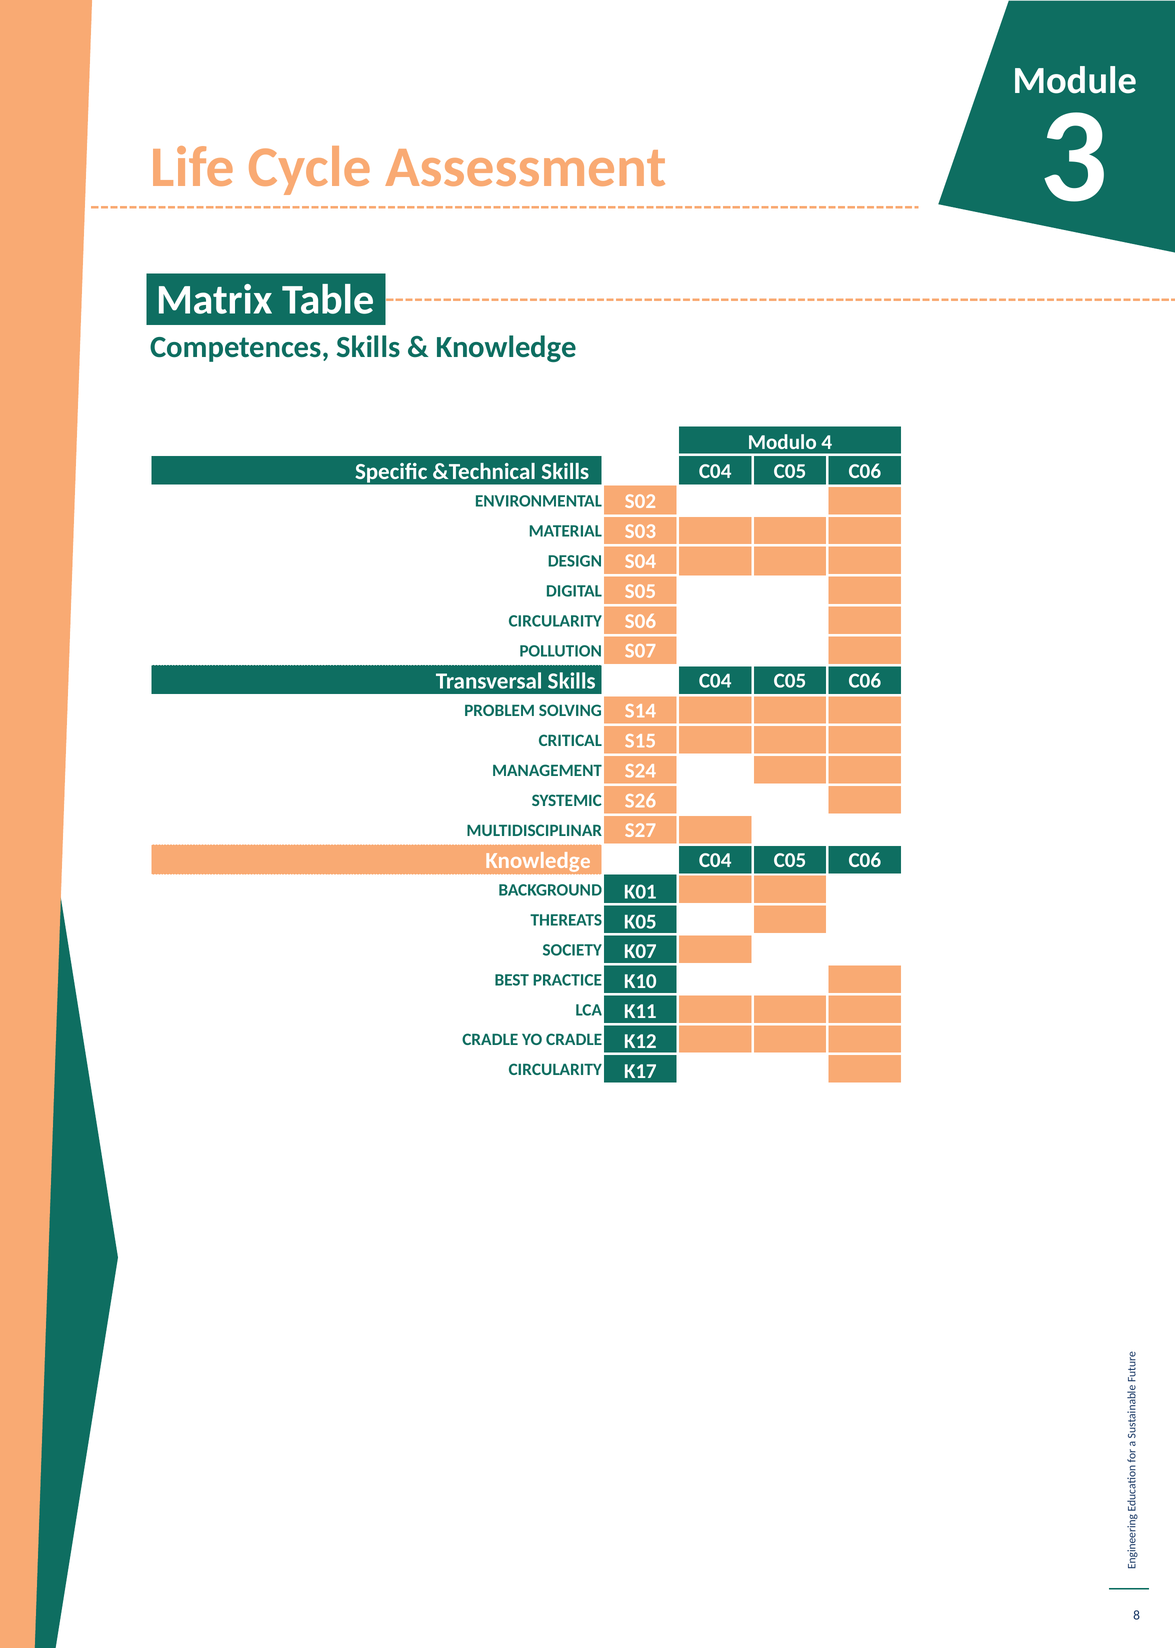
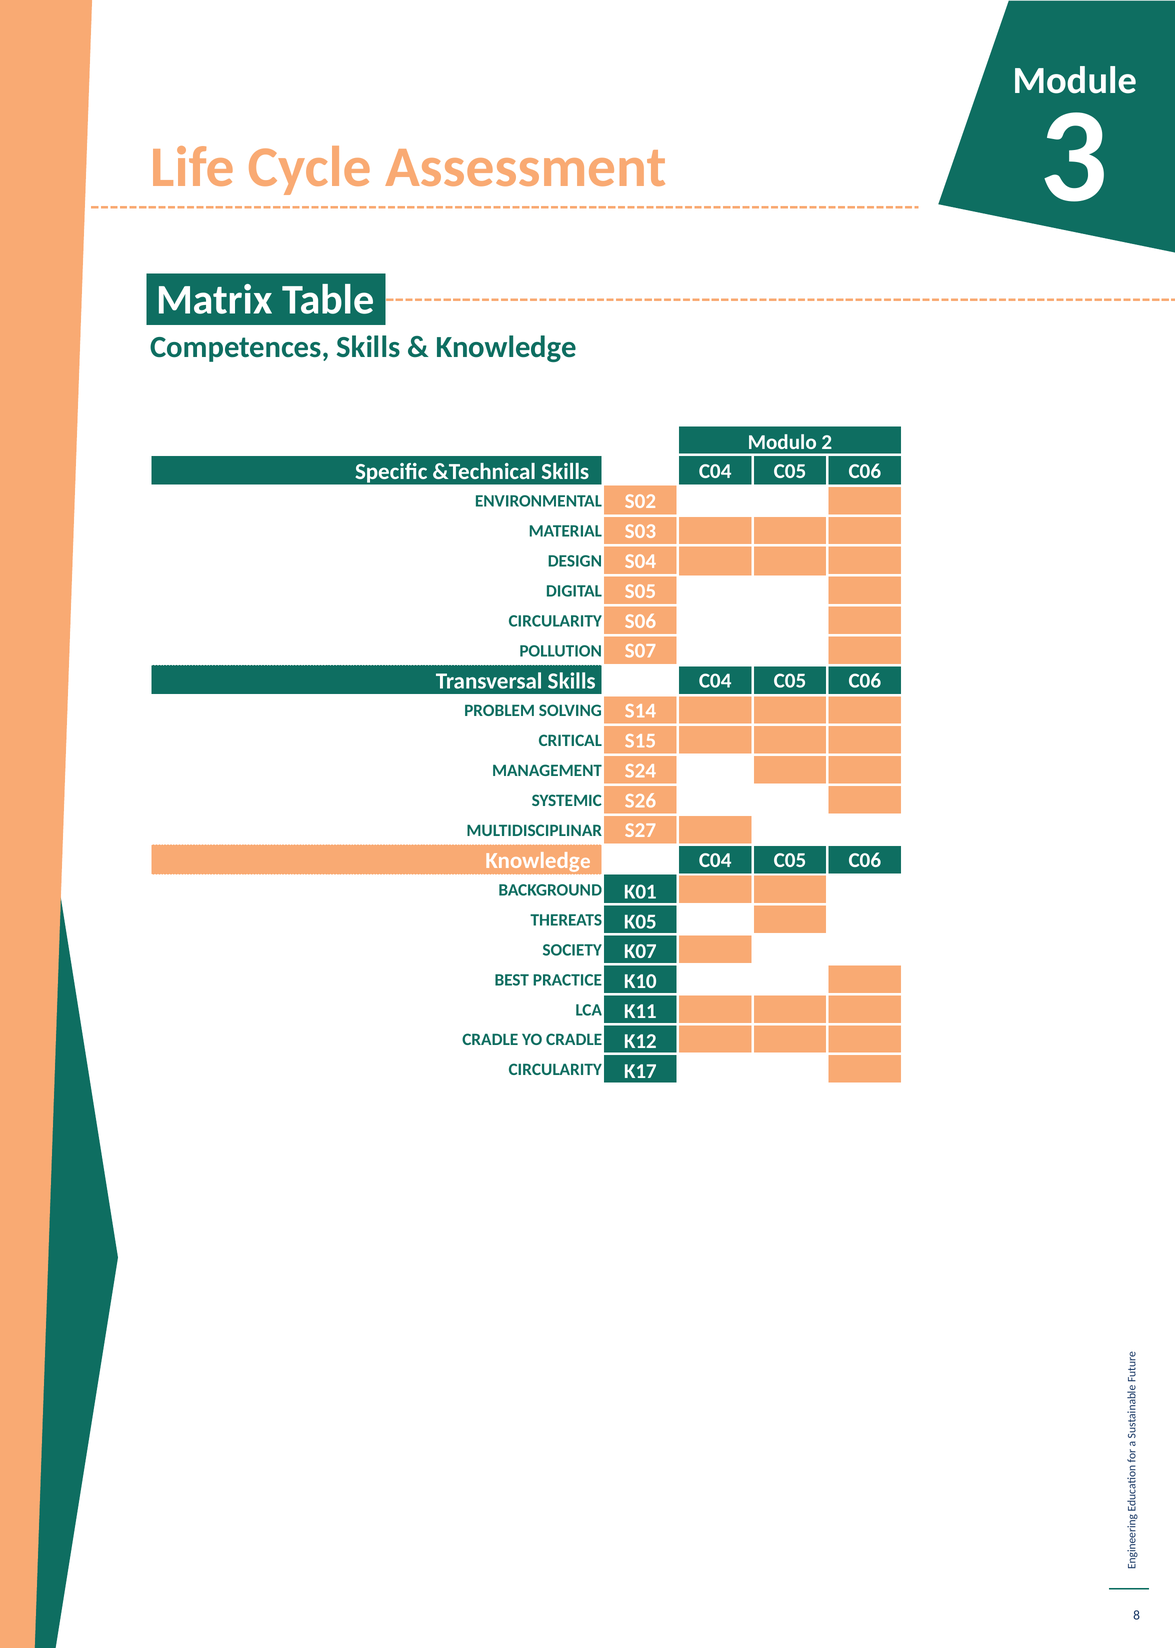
4: 4 -> 2
